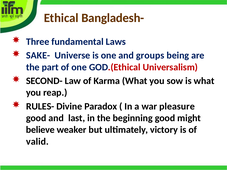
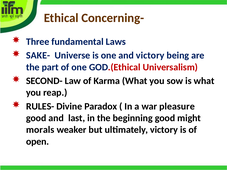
Bangladesh-: Bangladesh- -> Concerning-
and groups: groups -> victory
believe: believe -> morals
valid: valid -> open
